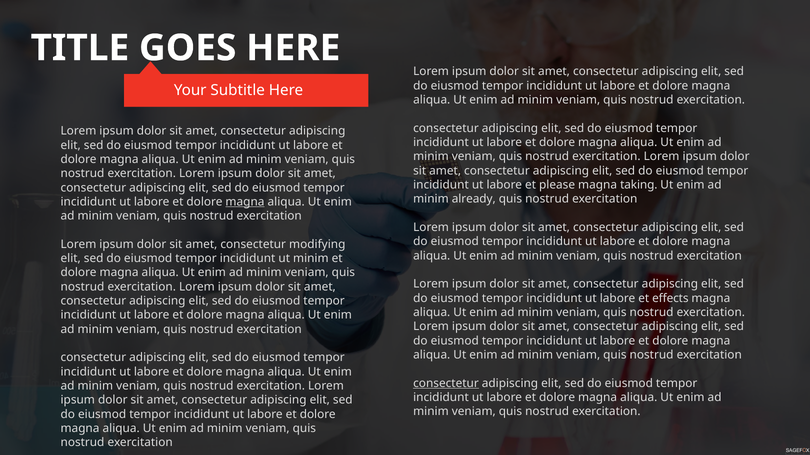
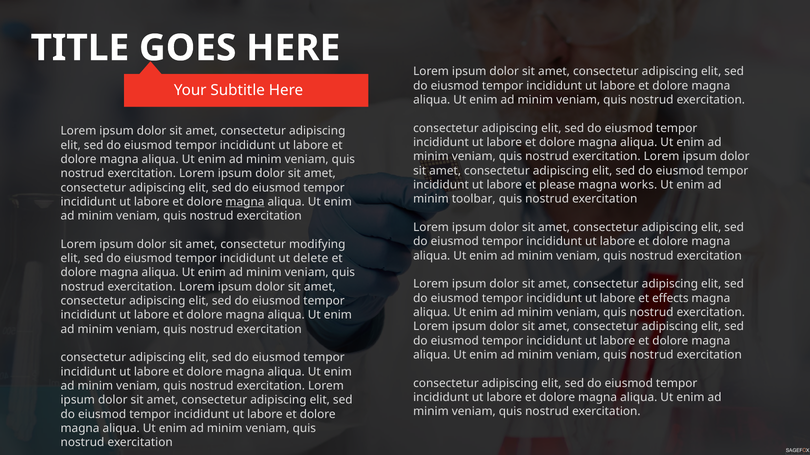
taking: taking -> works
already: already -> toolbar
ut minim: minim -> delete
consectetur at (446, 384) underline: present -> none
